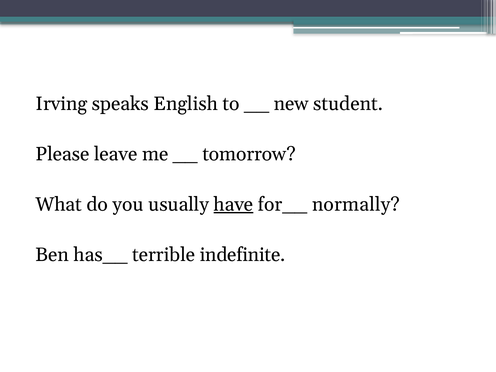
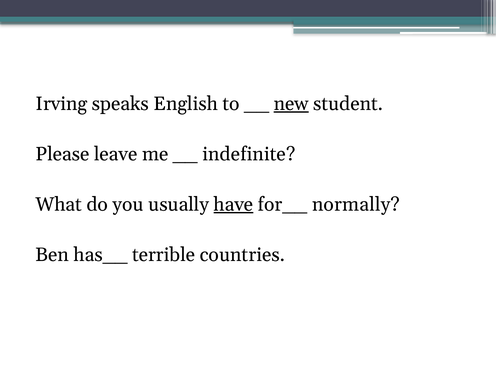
new underline: none -> present
tomorrow: tomorrow -> indefinite
indefinite: indefinite -> countries
